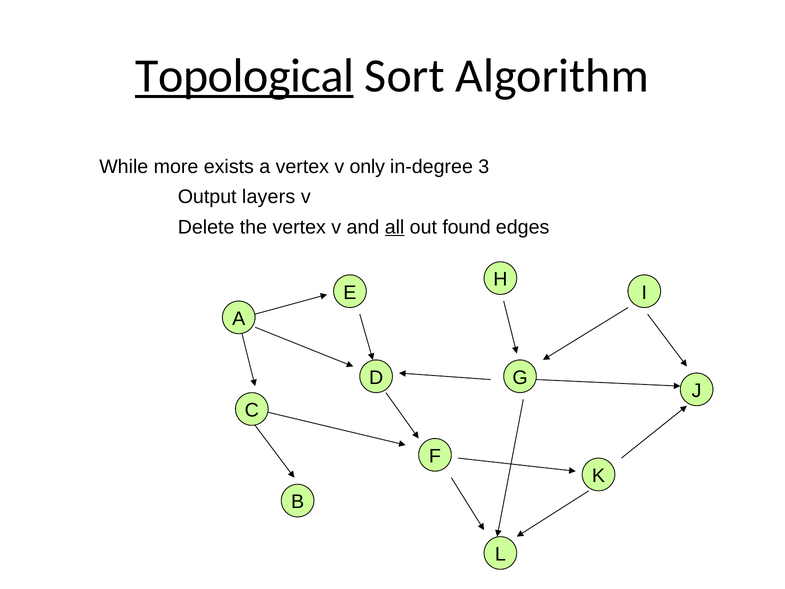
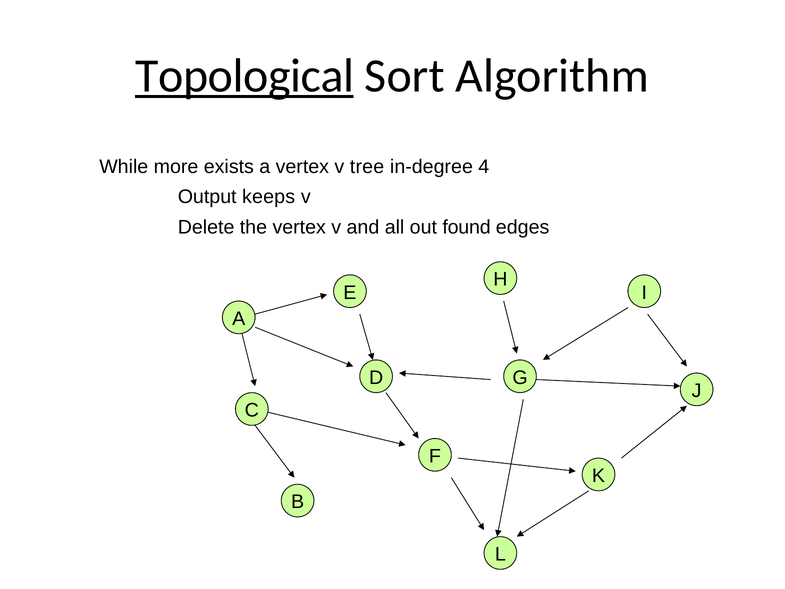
only: only -> tree
3: 3 -> 4
layers: layers -> keeps
all underline: present -> none
